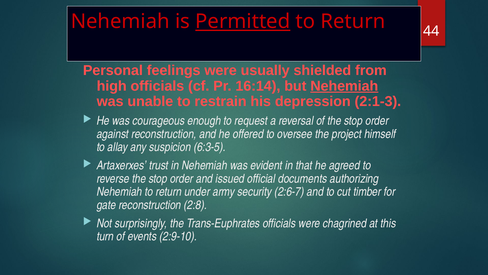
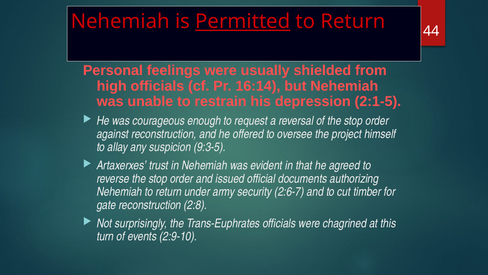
Nehemiah at (344, 86) underline: present -> none
2:1-3: 2:1-3 -> 2:1-5
6:3-5: 6:3-5 -> 9:3-5
